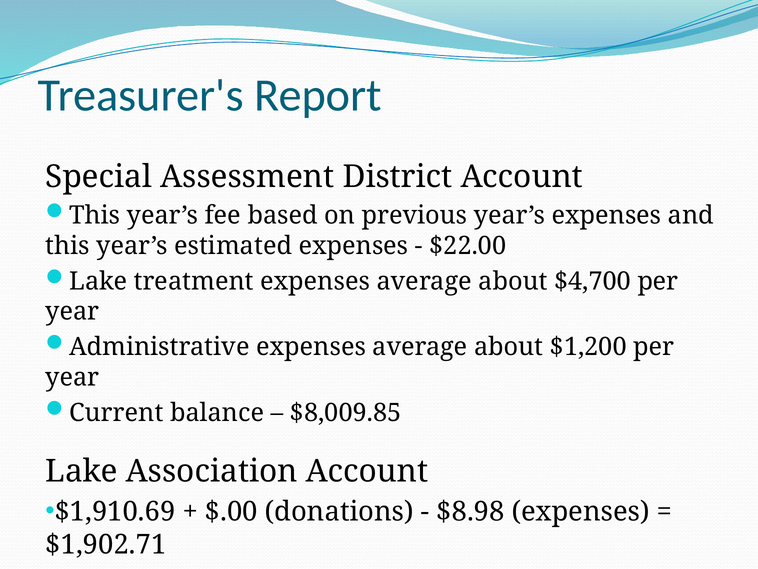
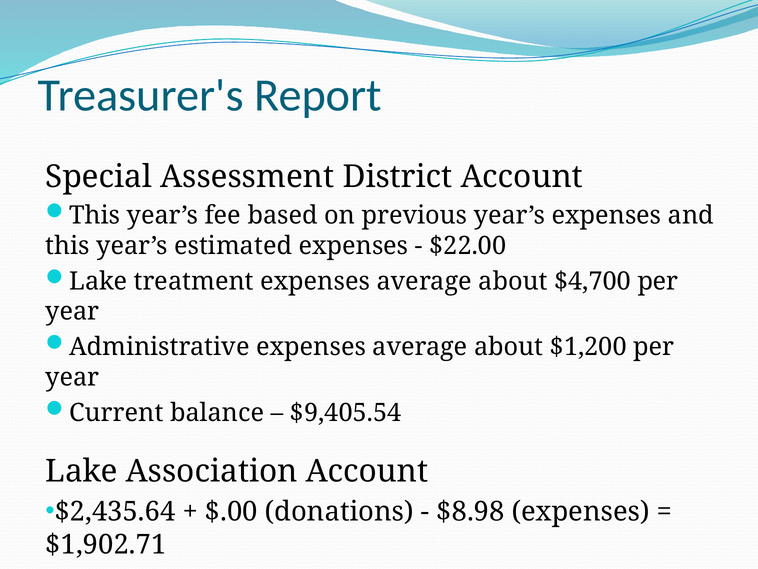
$8,009.85: $8,009.85 -> $9,405.54
$1,910.69: $1,910.69 -> $2,435.64
